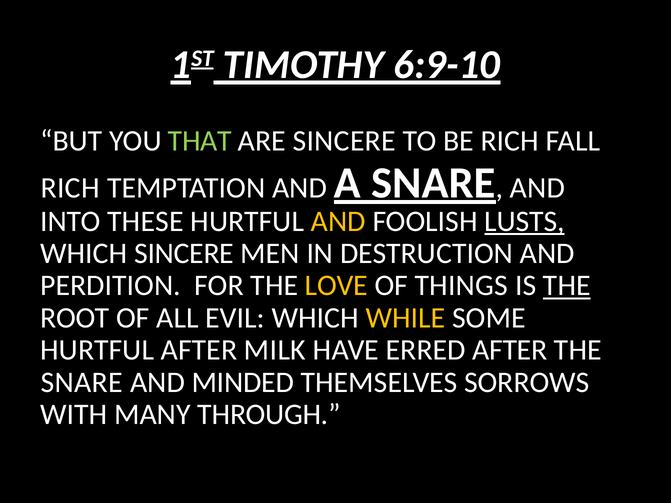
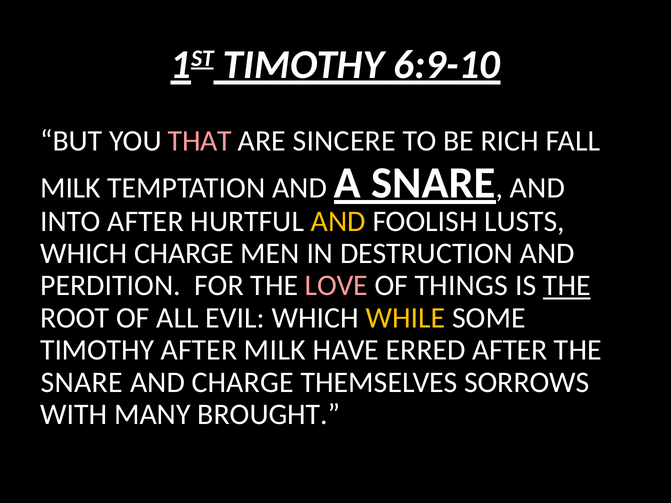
THAT colour: light green -> pink
RICH at (70, 188): RICH -> MILK
INTO THESE: THESE -> AFTER
LUSTS underline: present -> none
WHICH SINCERE: SINCERE -> CHARGE
LOVE colour: yellow -> pink
HURTFUL at (97, 350): HURTFUL -> TIMOTHY
AND MINDED: MINDED -> CHARGE
THROUGH: THROUGH -> BROUGHT
